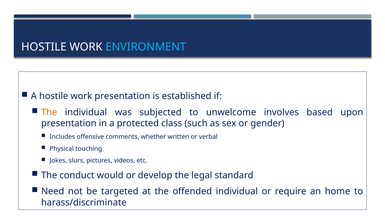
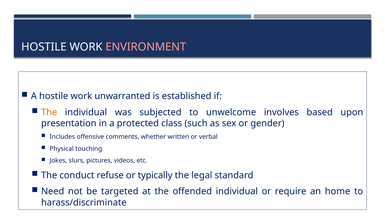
ENVIRONMENT colour: light blue -> pink
work presentation: presentation -> unwarranted
would: would -> refuse
develop: develop -> typically
